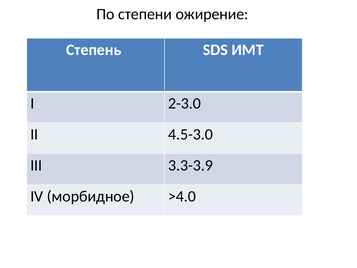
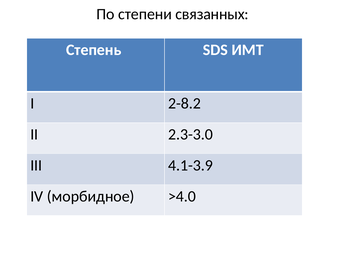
ожирение: ожирение -> связанных
2-3.0: 2-3.0 -> 2-8.2
4.5-3.0: 4.5-3.0 -> 2.3-3.0
3.3-3.9: 3.3-3.9 -> 4.1-3.9
